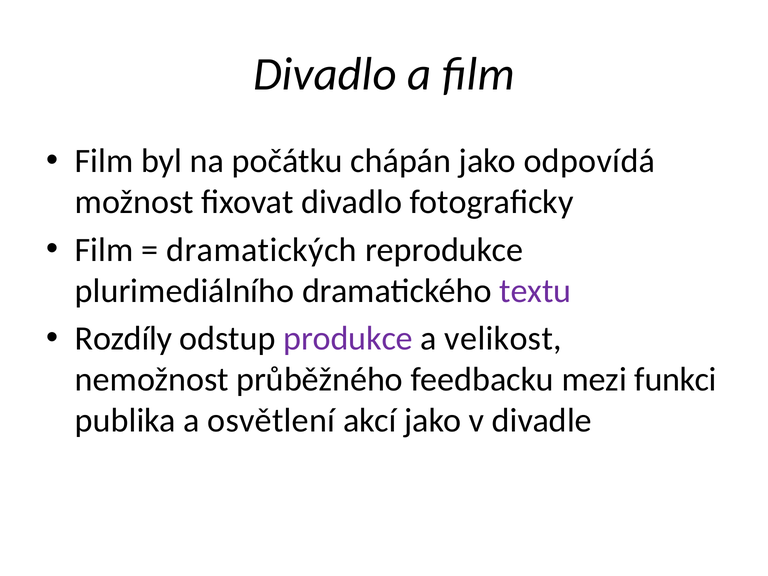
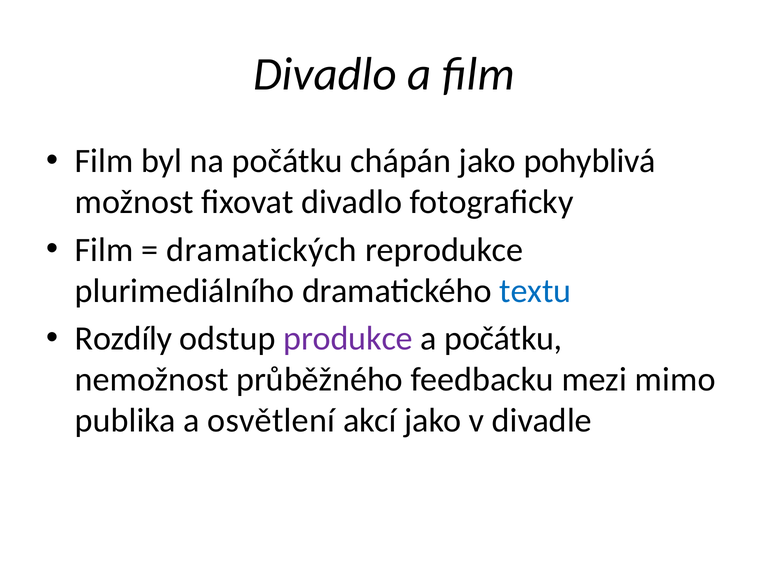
odpovídá: odpovídá -> pohyblivá
textu colour: purple -> blue
a velikost: velikost -> počátku
funkci: funkci -> mimo
